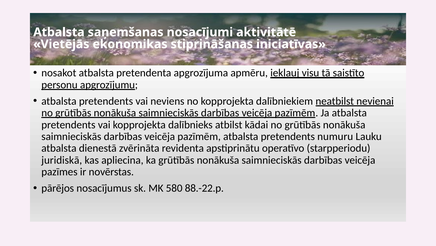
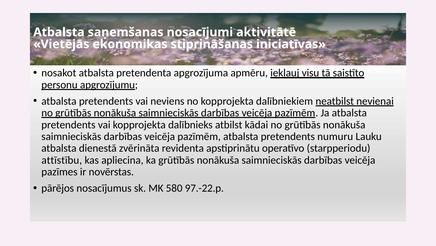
juridiskā: juridiskā -> attīstību
88.-22.p: 88.-22.p -> 97.-22.p
